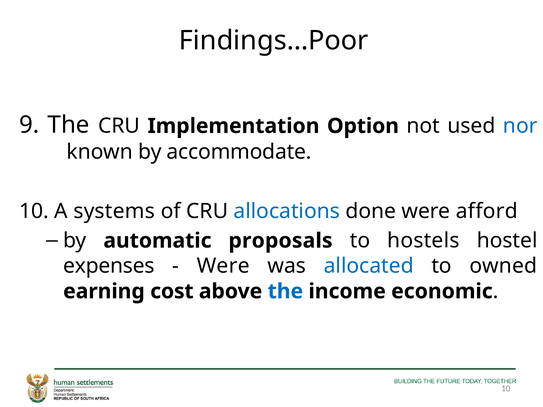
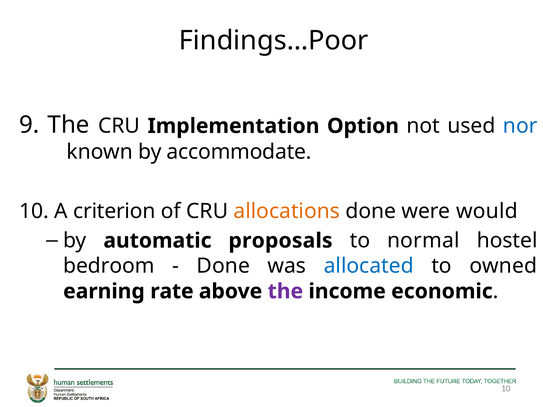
systems: systems -> criterion
allocations colour: blue -> orange
afford: afford -> would
hostels: hostels -> normal
expenses: expenses -> bedroom
Were at (223, 266): Were -> Done
cost: cost -> rate
the at (285, 292) colour: blue -> purple
